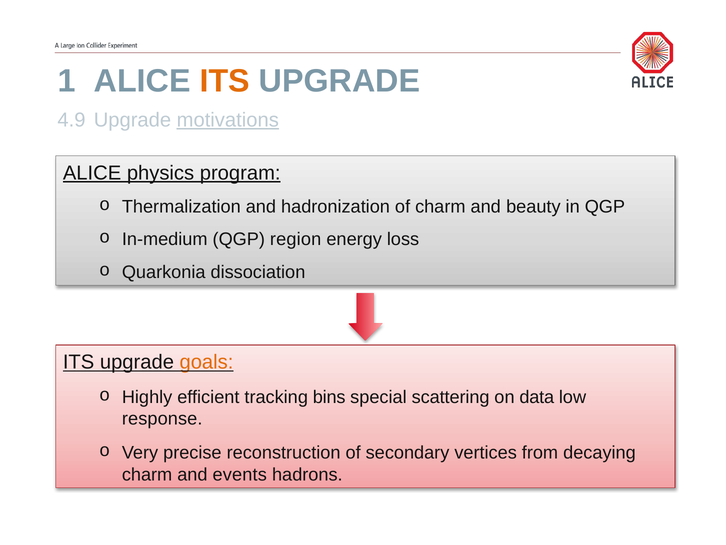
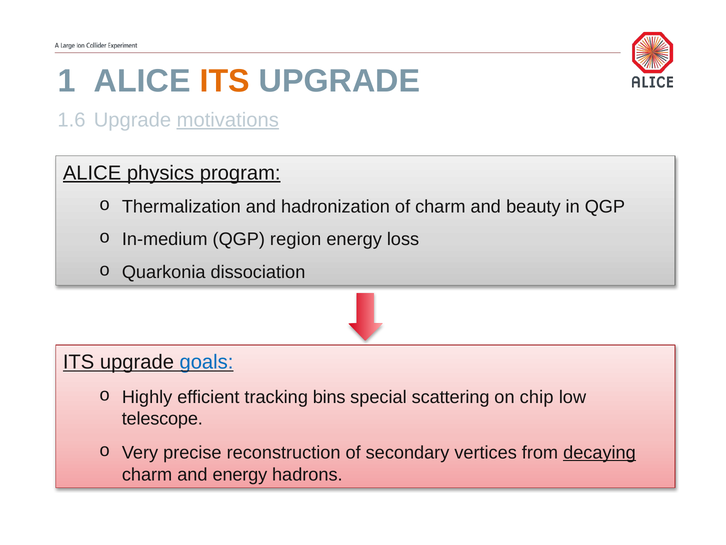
4.9: 4.9 -> 1.6
goals colour: orange -> blue
data: data -> chip
response: response -> telescope
decaying underline: none -> present
and events: events -> energy
